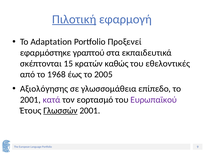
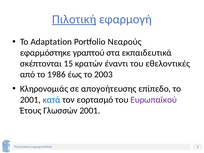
Προξενεί: Προξενεί -> Νεαρούς
καθώς: καθώς -> έναντι
1968: 1968 -> 1986
2005: 2005 -> 2003
Αξιολόγησης: Αξιολόγησης -> Κληρονομιάς
γλωσσομάθεια: γλωσσομάθεια -> απογοήτευσης
κατά colour: purple -> blue
Γλωσσών underline: present -> none
